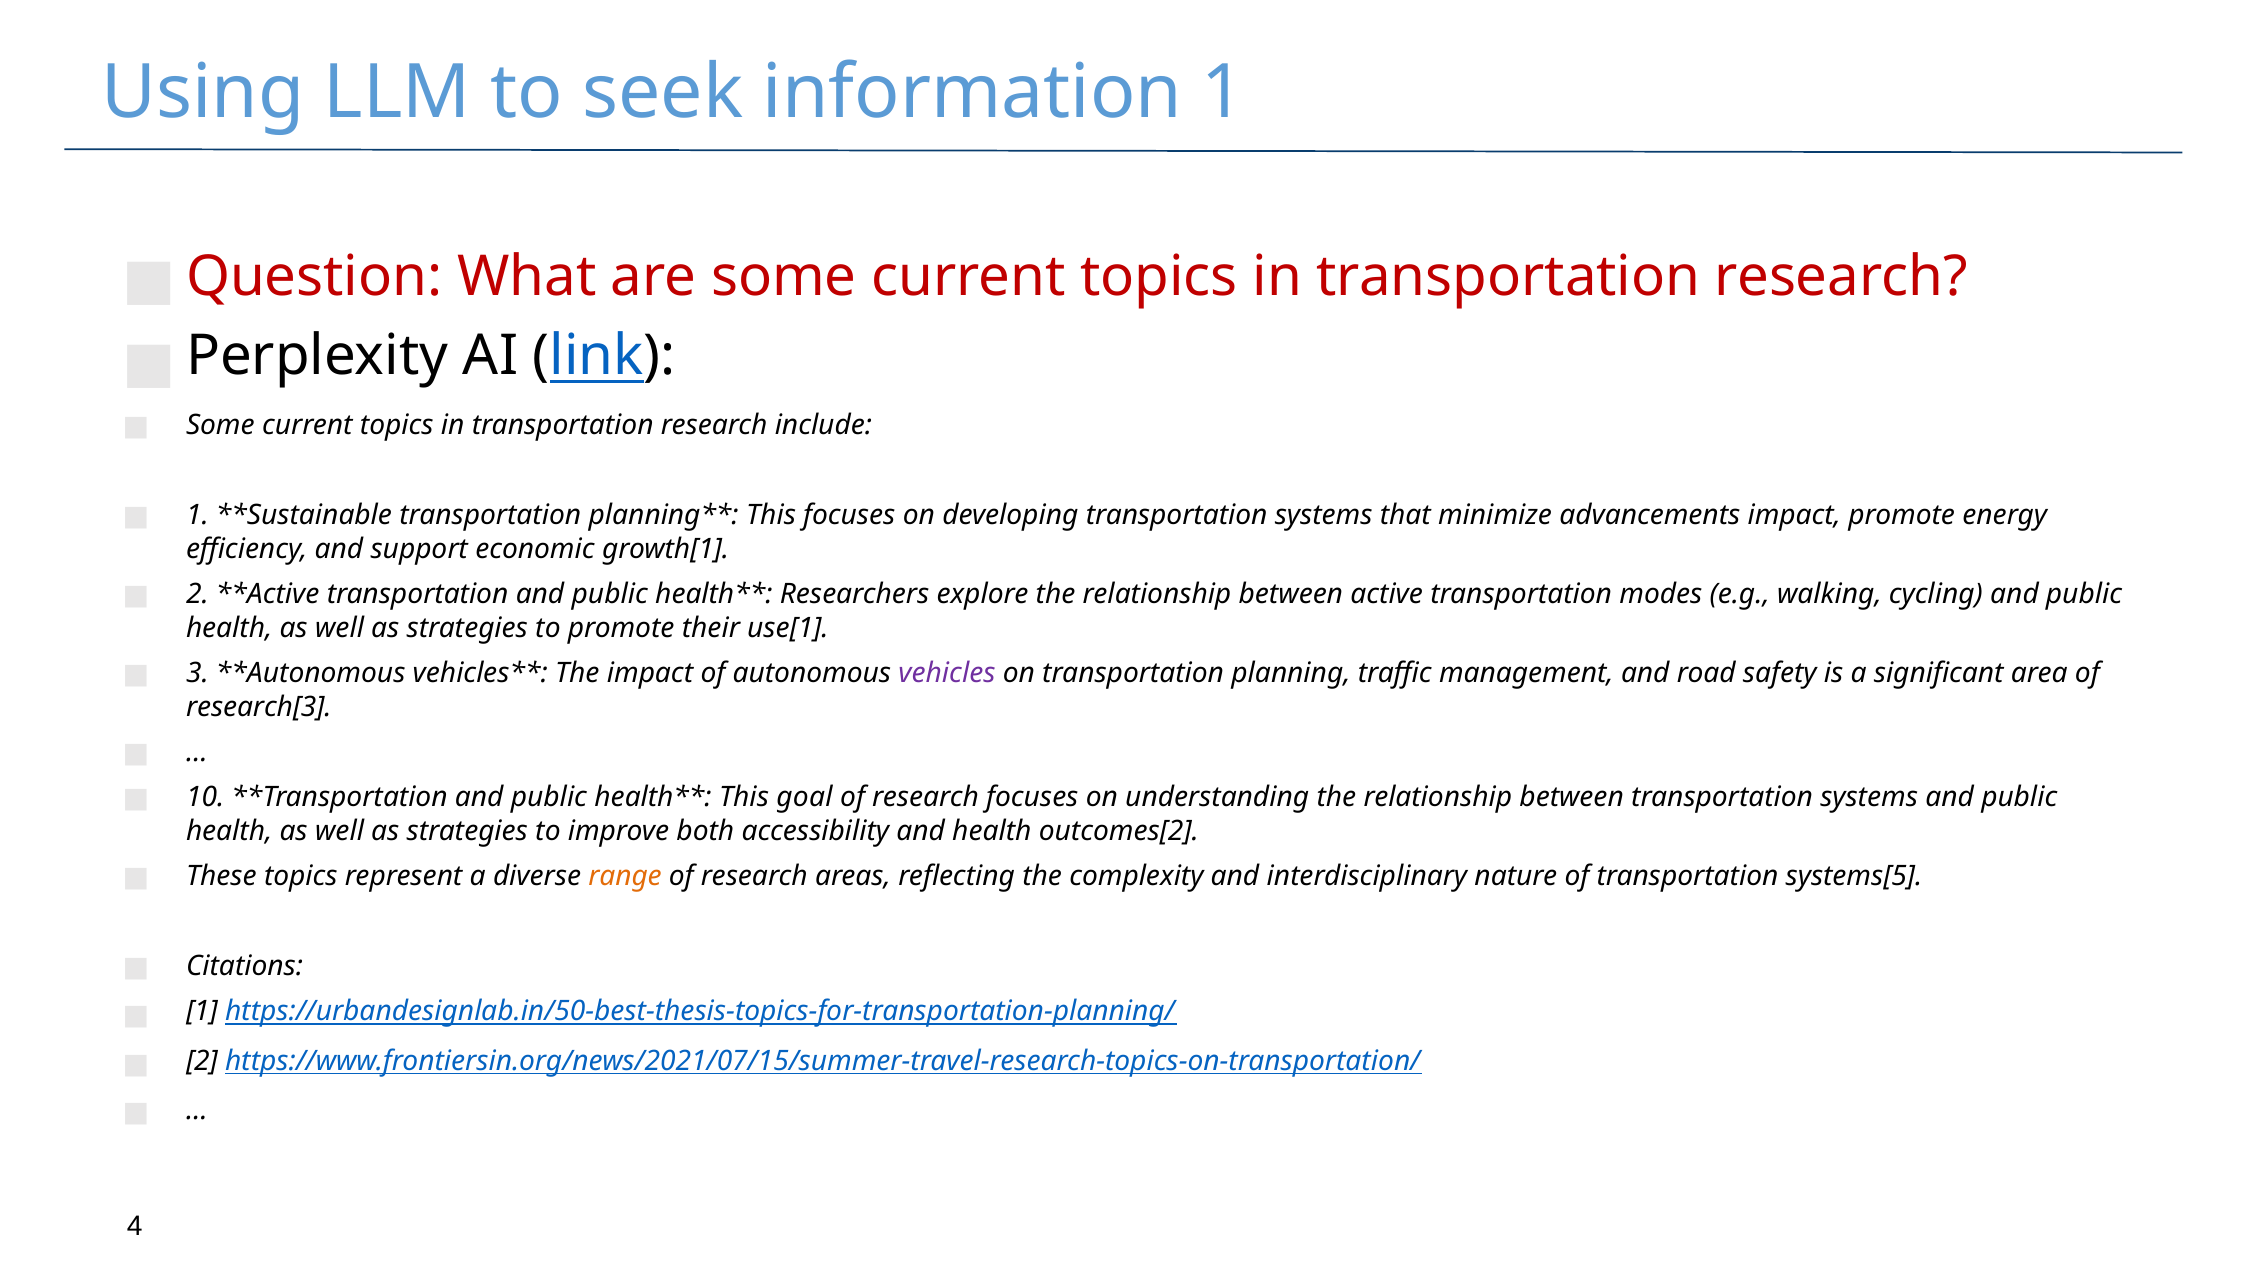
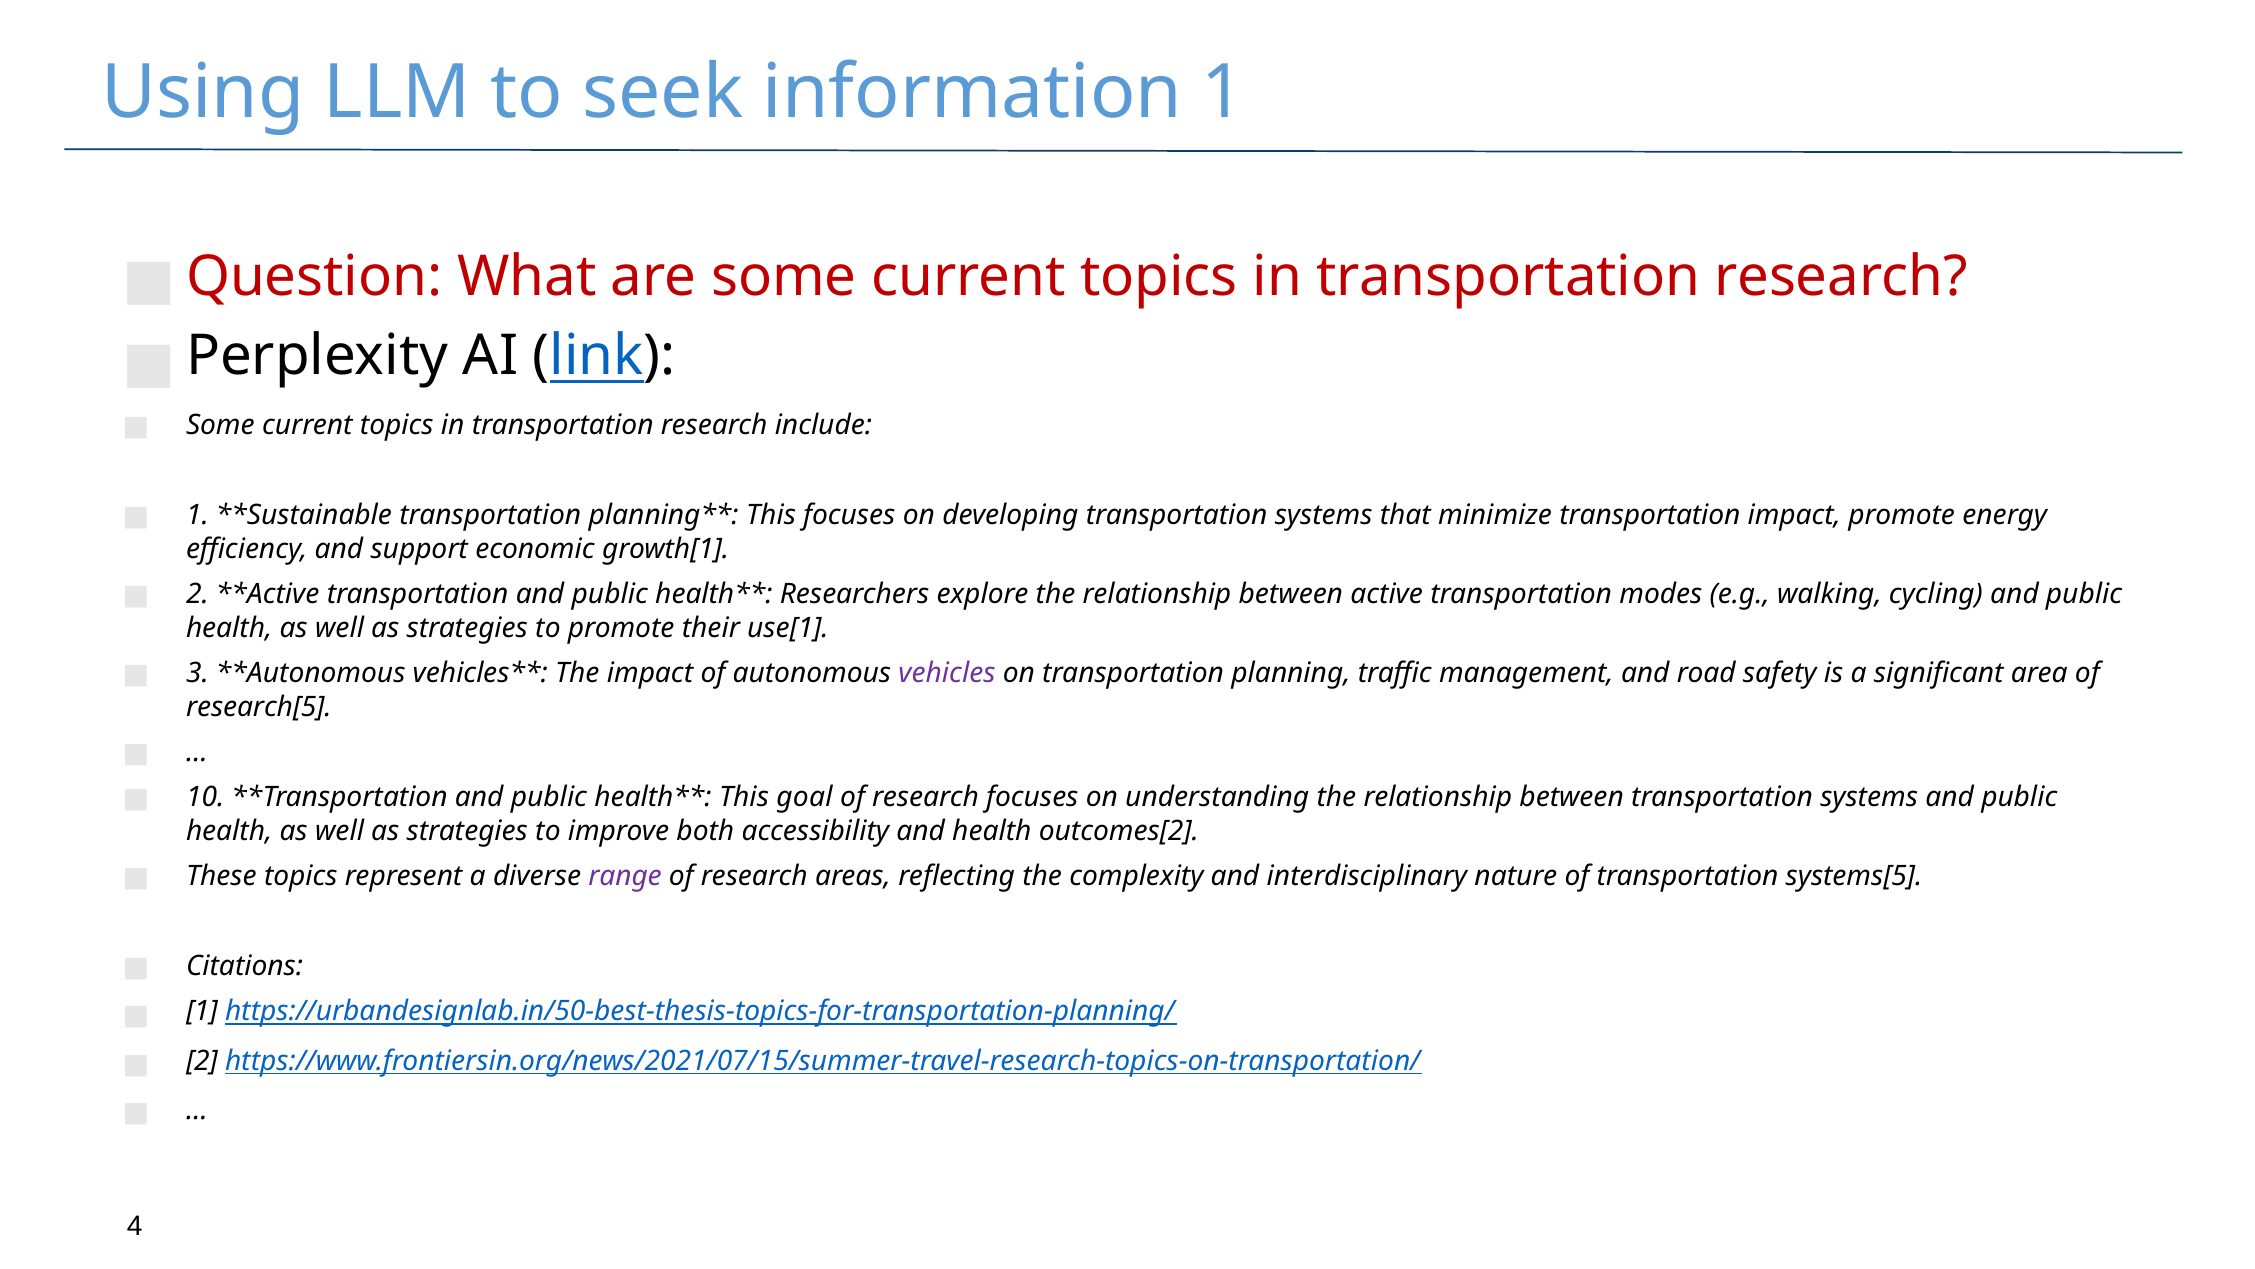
minimize advancements: advancements -> transportation
research[3: research[3 -> research[5
range colour: orange -> purple
